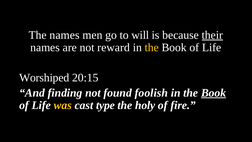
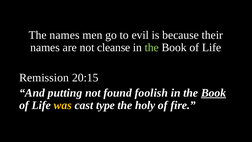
will: will -> evil
their underline: present -> none
reward: reward -> cleanse
the at (152, 47) colour: yellow -> light green
Worshiped: Worshiped -> Remission
finding: finding -> putting
